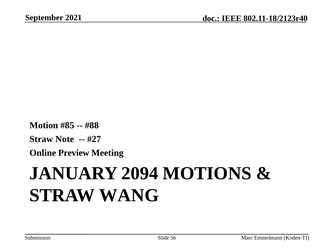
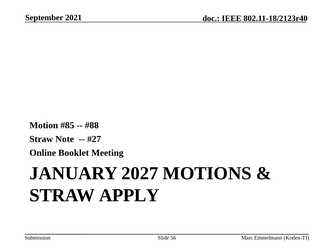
Preview: Preview -> Booklet
2094: 2094 -> 2027
WANG: WANG -> APPLY
